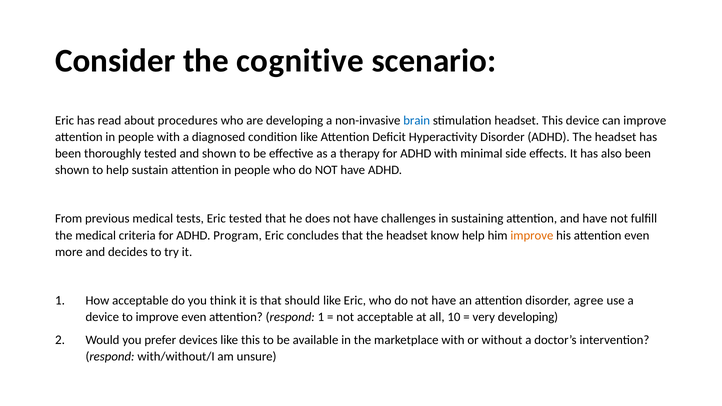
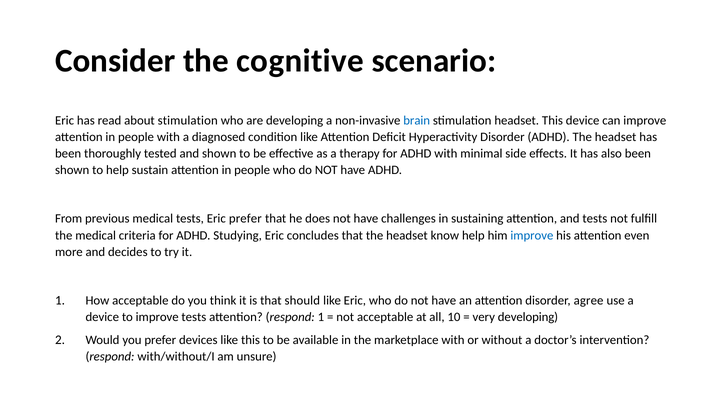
about procedures: procedures -> stimulation
Eric tested: tested -> prefer
and have: have -> tests
Program: Program -> Studying
improve at (532, 235) colour: orange -> blue
improve even: even -> tests
